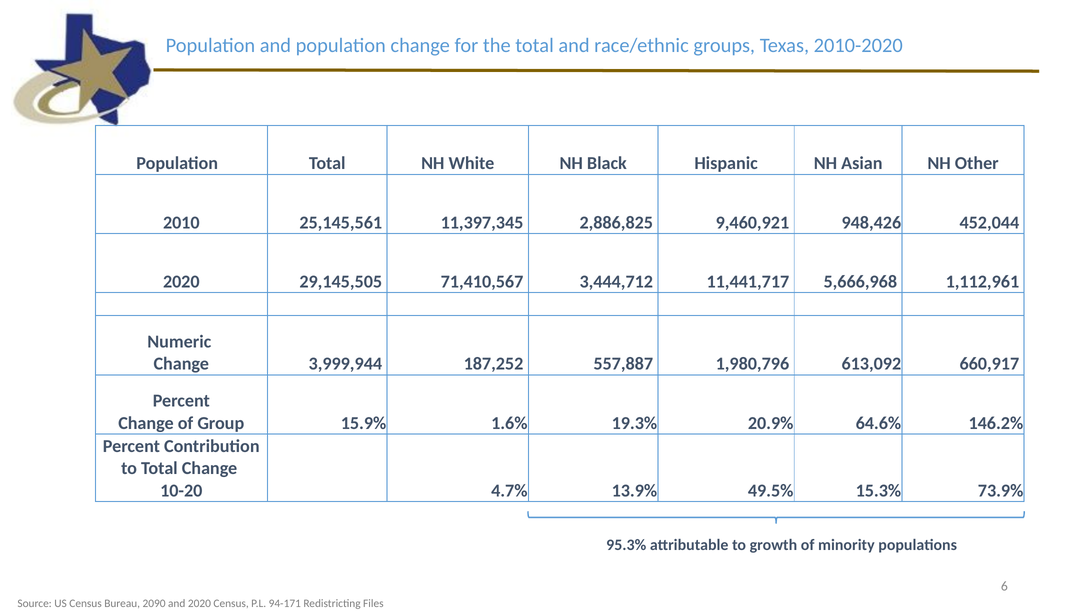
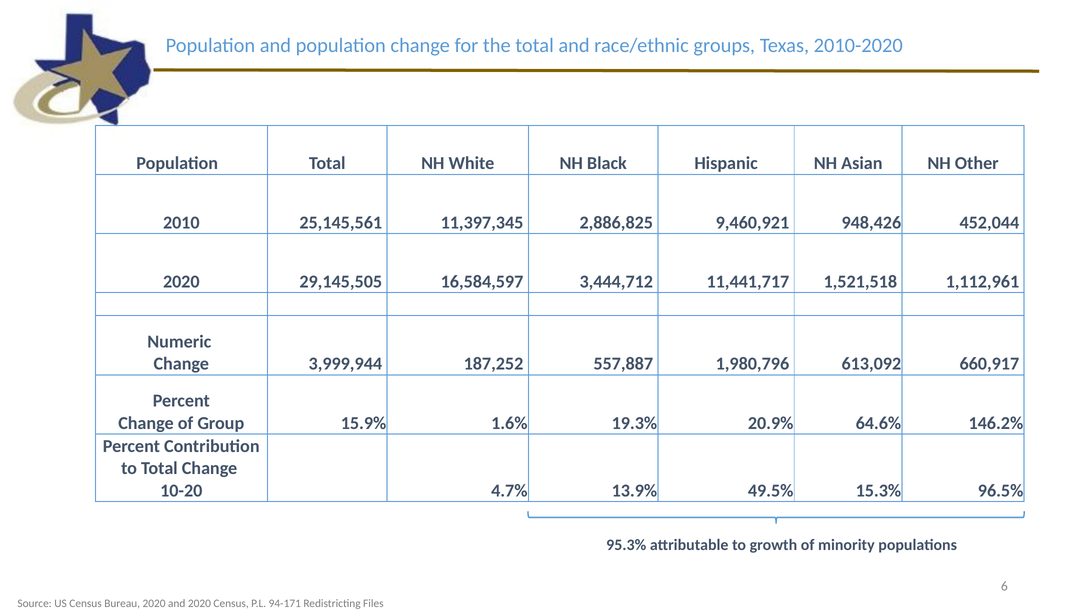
71,410,567: 71,410,567 -> 16,584,597
5,666,968: 5,666,968 -> 1,521,518
73.9%: 73.9% -> 96.5%
Bureau 2090: 2090 -> 2020
